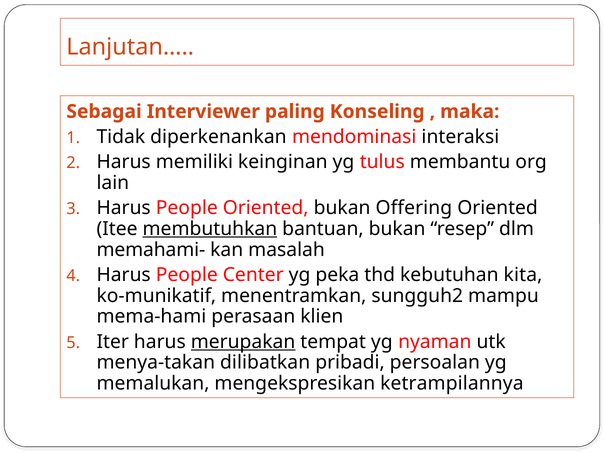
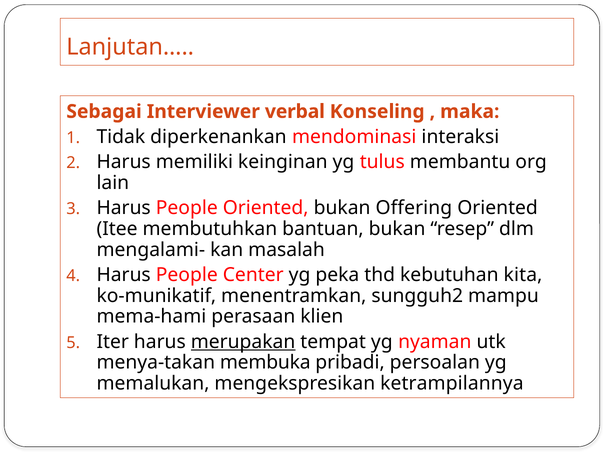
paling: paling -> verbal
membutuhkan underline: present -> none
memahami-: memahami- -> mengalami-
dilibatkan: dilibatkan -> membuka
